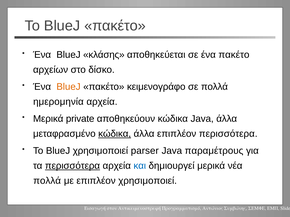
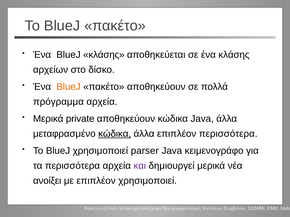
ένα πακέτο: πακέτο -> κλάσης
πακέτο κειμενογράφο: κειμενογράφο -> αποθηκεύουν
ημερομηνία: ημερομηνία -> πρόγραμμα
παραμέτρους: παραμέτρους -> κειμενογράφο
περισσότερα at (72, 166) underline: present -> none
και colour: blue -> purple
πολλά at (47, 181): πολλά -> ανοίξει
